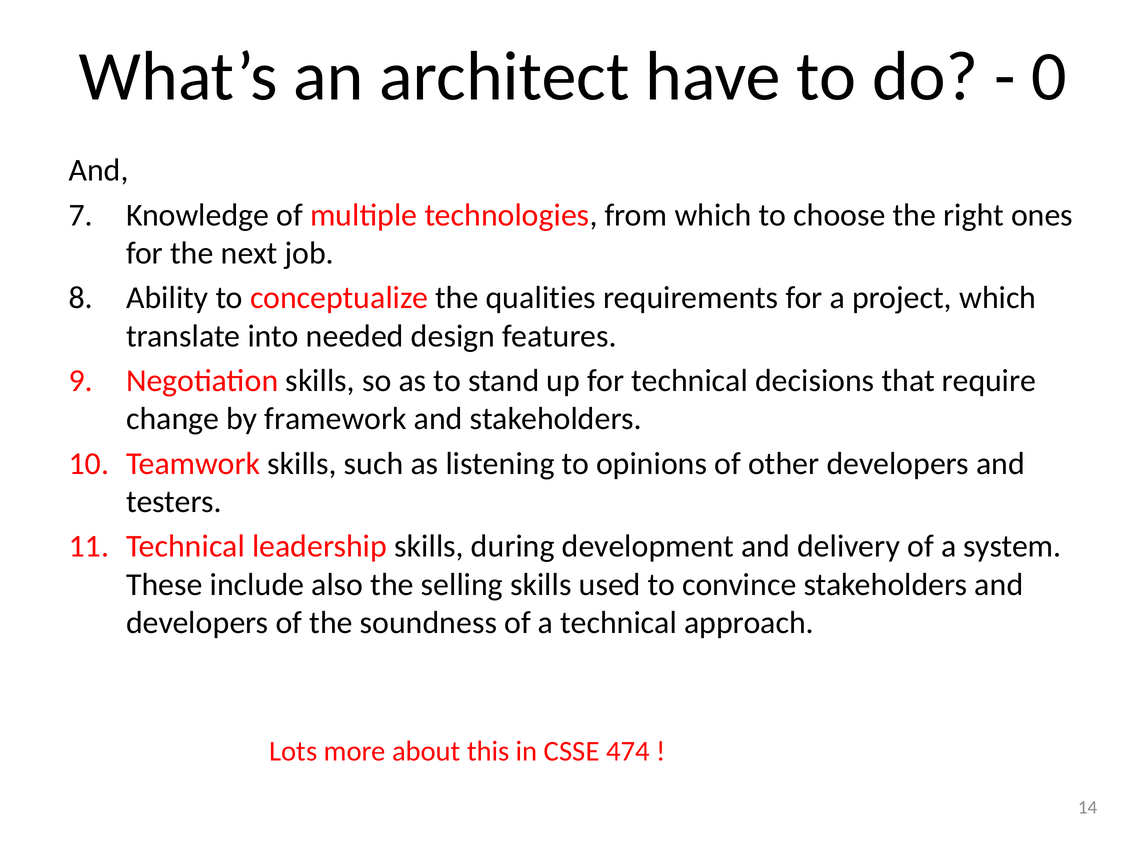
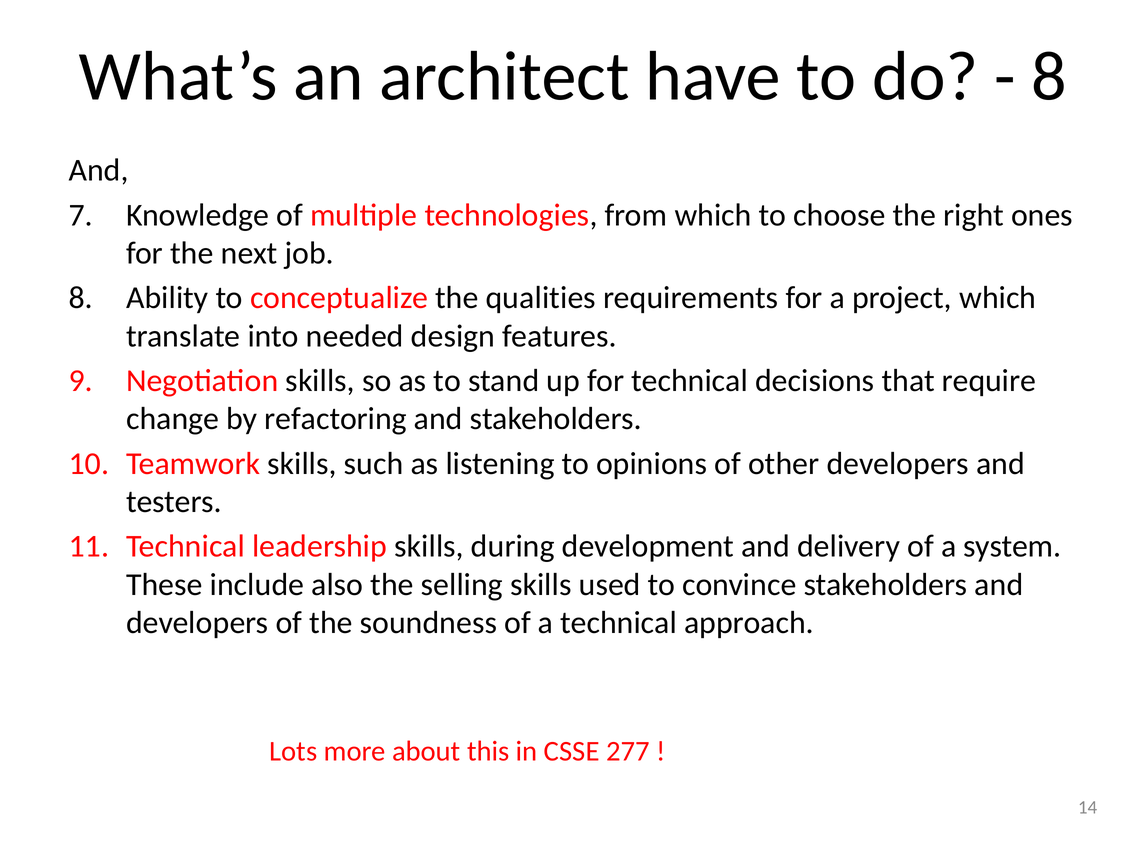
0 at (1049, 77): 0 -> 8
framework: framework -> refactoring
474: 474 -> 277
